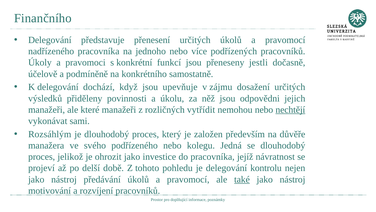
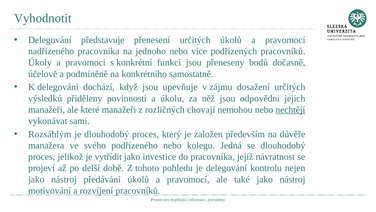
Finančního: Finančního -> Vyhodnotit
jestli: jestli -> bodů
vytřídit: vytřídit -> chovají
ohrozit: ohrozit -> vytřídit
také underline: present -> none
